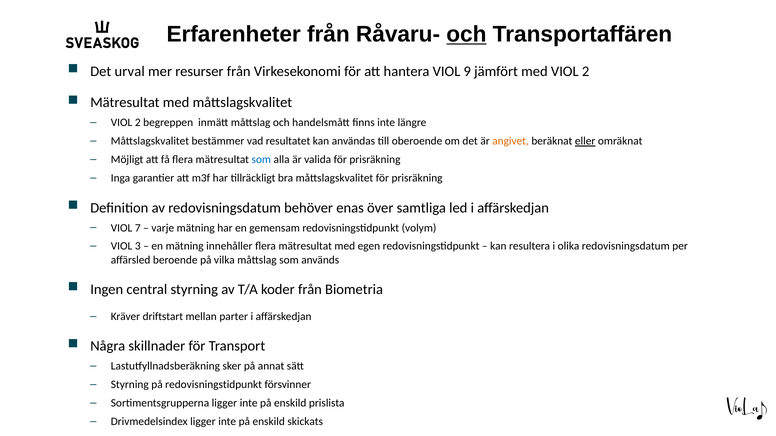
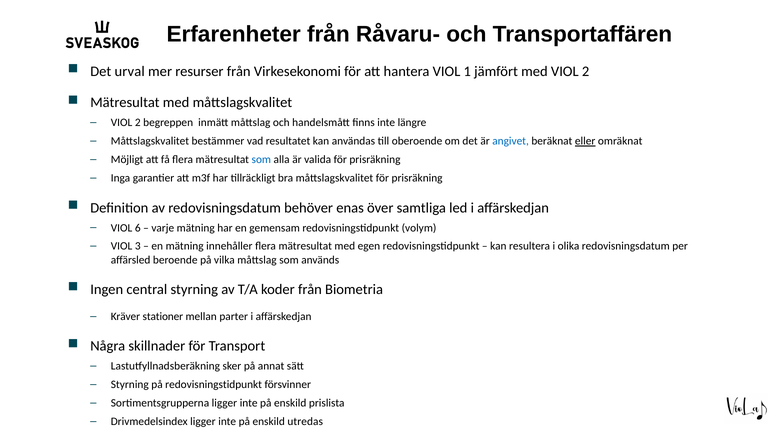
och at (466, 34) underline: present -> none
9: 9 -> 1
angivet colour: orange -> blue
7: 7 -> 6
driftstart: driftstart -> stationer
skickats: skickats -> utredas
